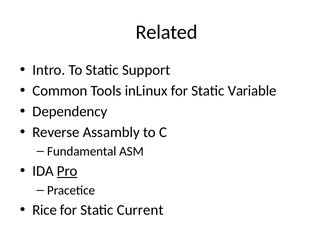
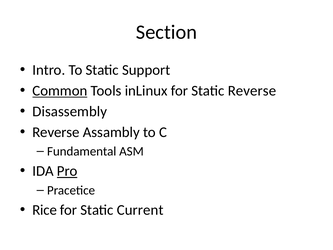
Related: Related -> Section
Common underline: none -> present
Static Variable: Variable -> Reverse
Dependency: Dependency -> Disassembly
